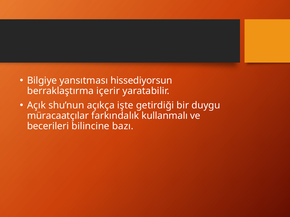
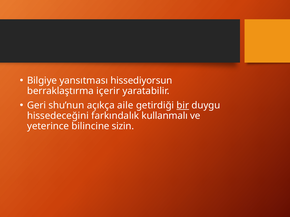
Açık: Açık -> Geri
işte: işte -> aile
bir underline: none -> present
müracaatçılar: müracaatçılar -> hissedeceğini
becerileri: becerileri -> yeterince
bazı: bazı -> sizin
